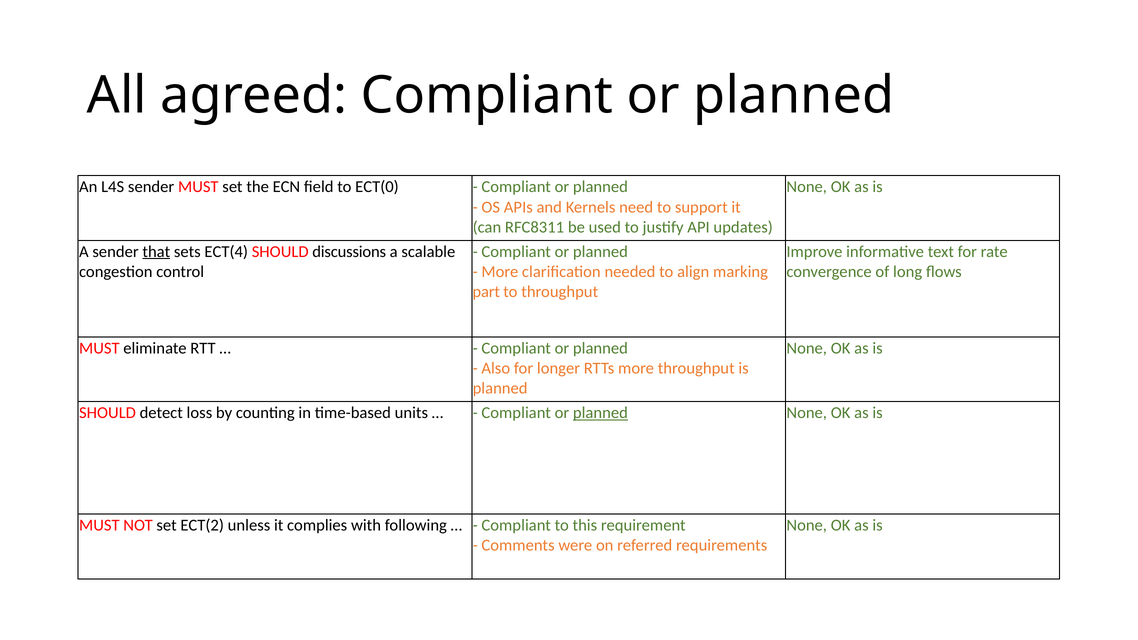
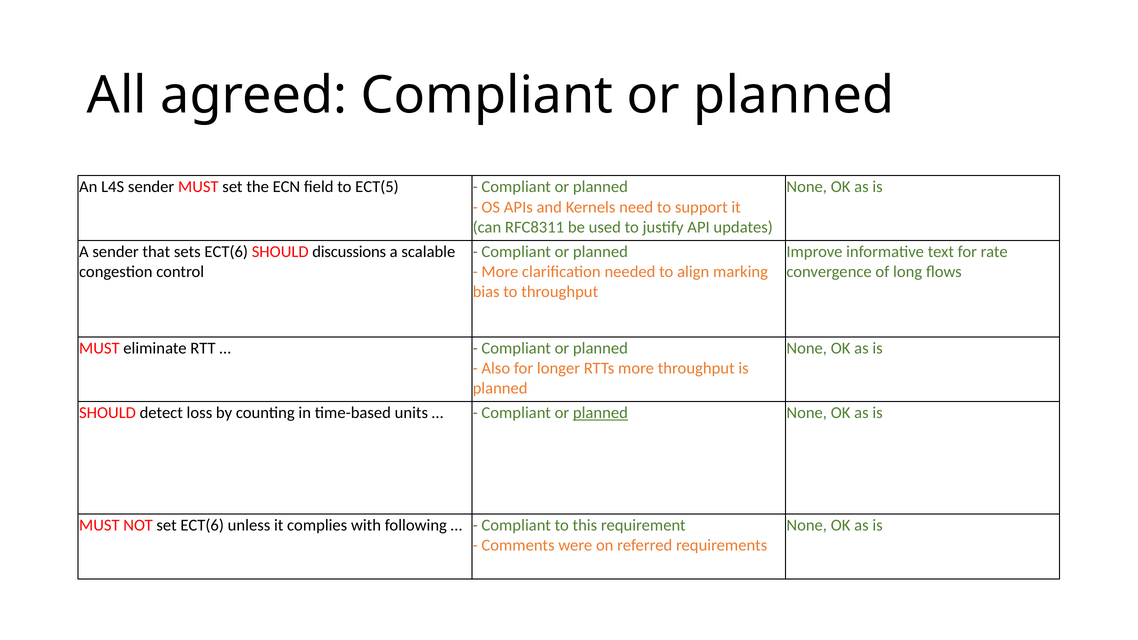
ECT(0: ECT(0 -> ECT(5
that underline: present -> none
sets ECT(4: ECT(4 -> ECT(6
part: part -> bias
set ECT(2: ECT(2 -> ECT(6
